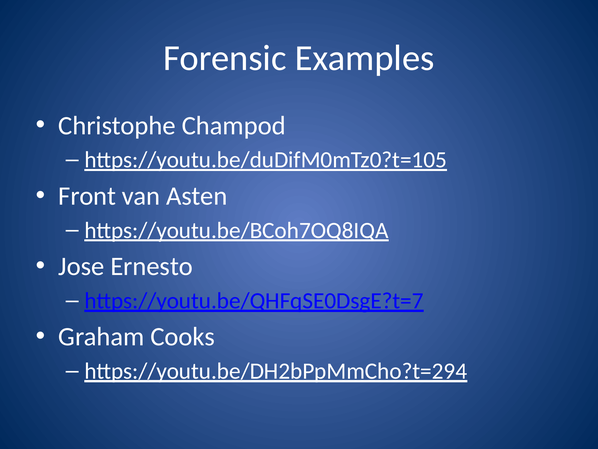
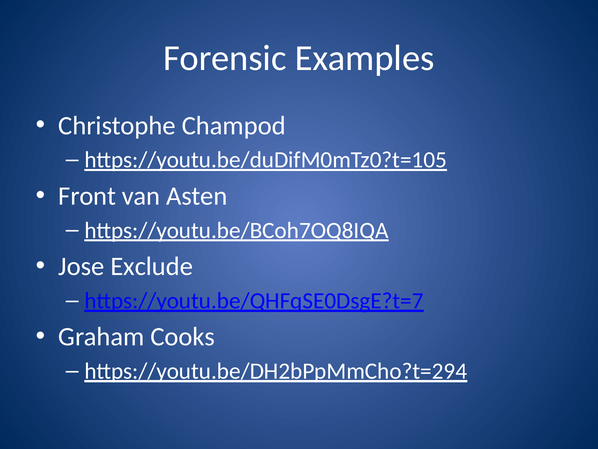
Ernesto: Ernesto -> Exclude
